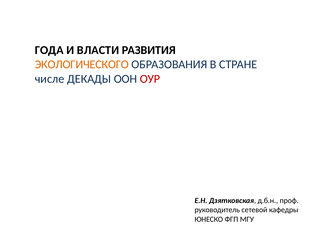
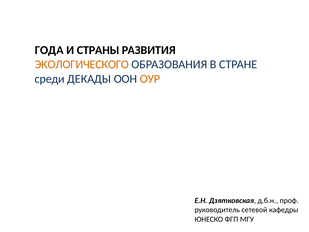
ВЛАСТИ: ВЛАСТИ -> СТРАНЫ
числе: числе -> среди
ОУР colour: red -> orange
